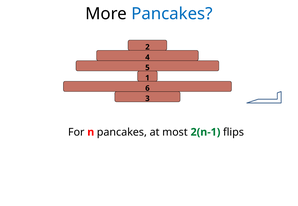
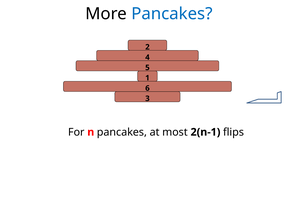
2(n-1 colour: green -> black
